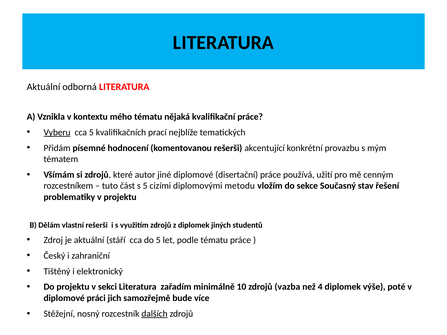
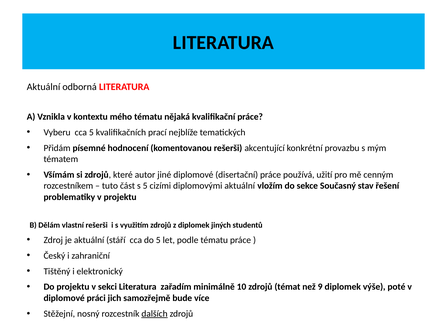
Vyberu underline: present -> none
diplomovými metodu: metodu -> aktuální
vazba: vazba -> témat
4: 4 -> 9
